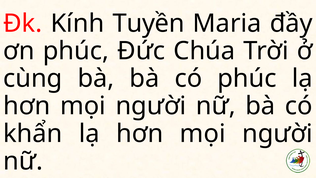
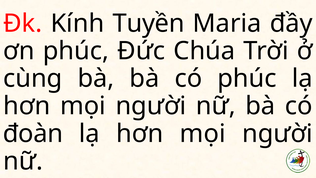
khẩn: khẩn -> đoàn
